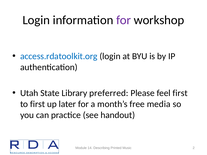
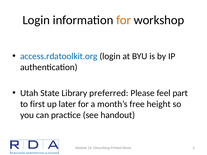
for at (124, 20) colour: purple -> orange
feel first: first -> part
media: media -> height
